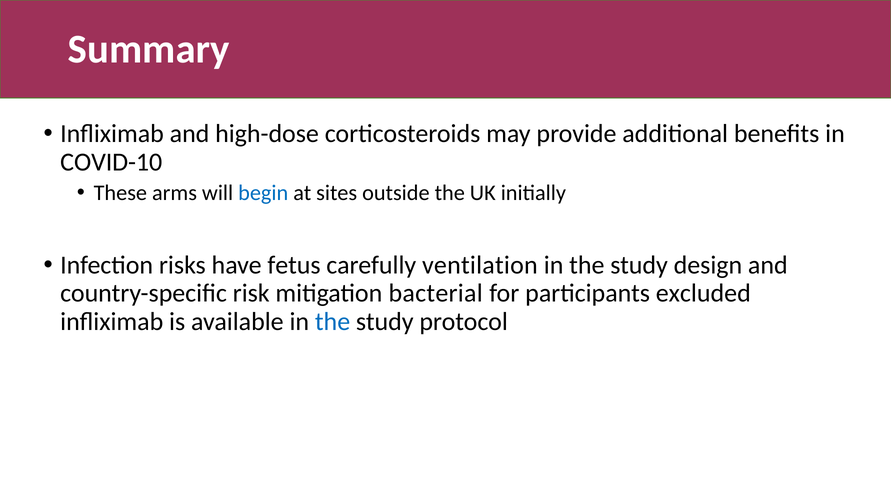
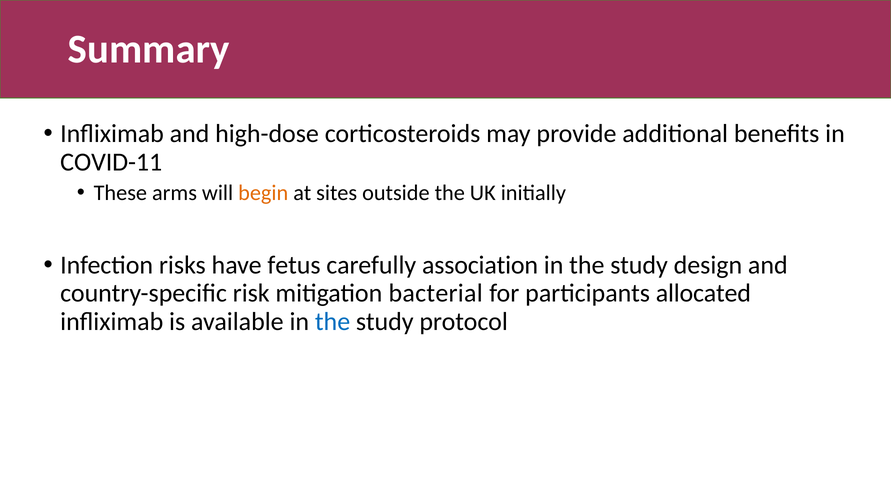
COVID-10: COVID-10 -> COVID-11
begin colour: blue -> orange
ventilation: ventilation -> association
excluded: excluded -> allocated
